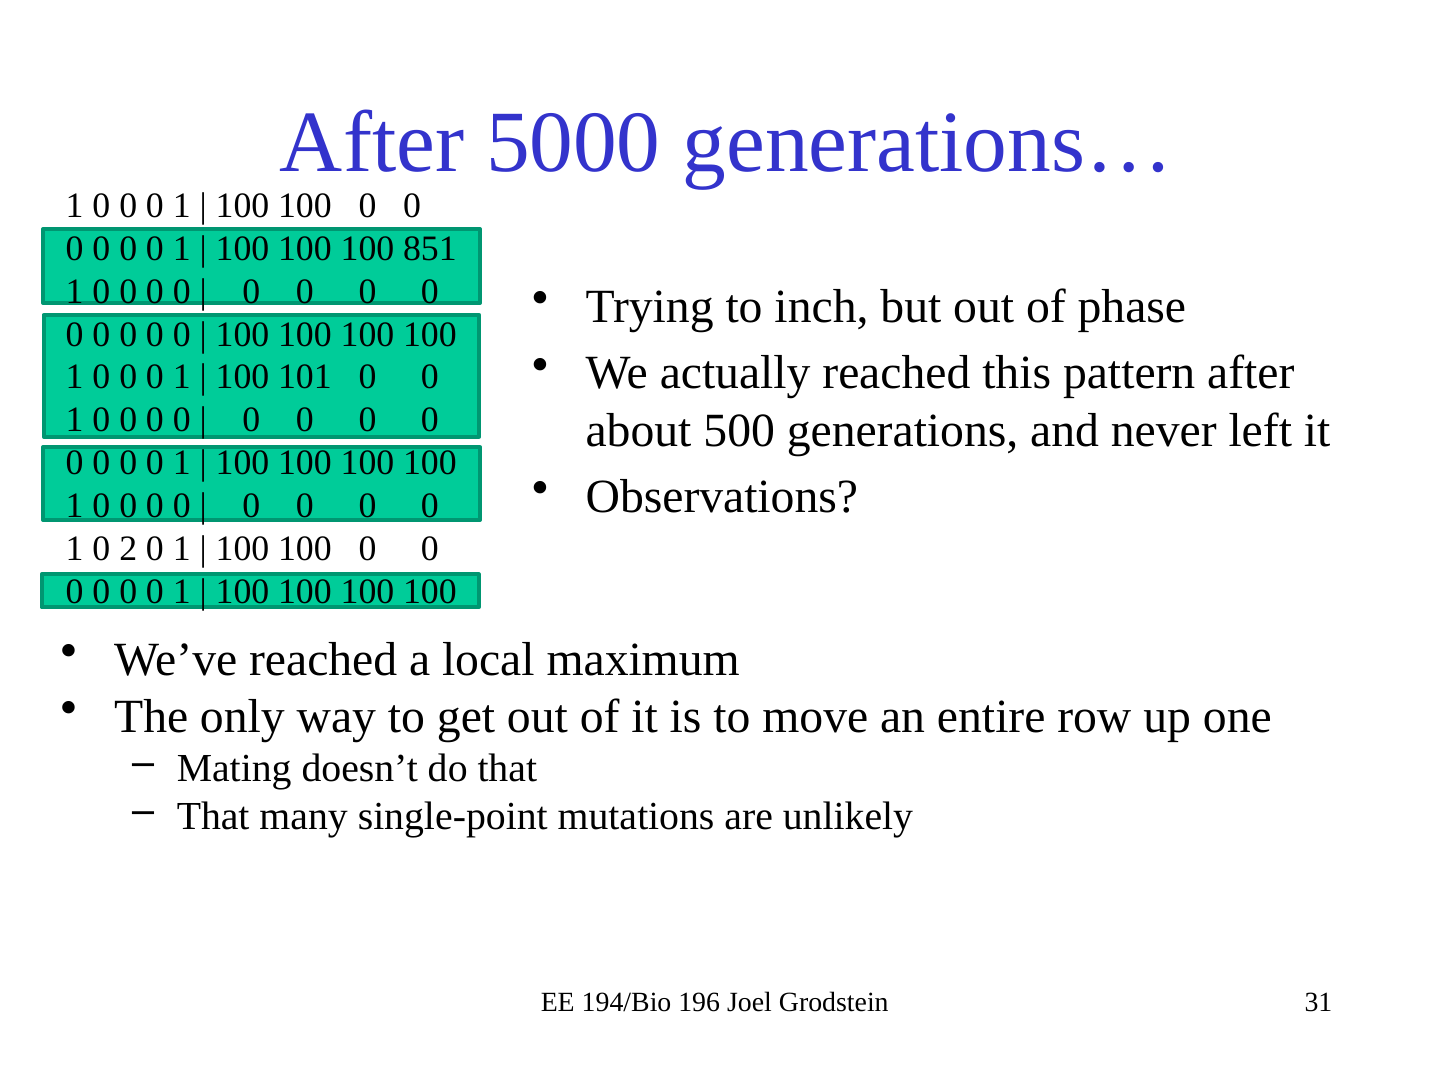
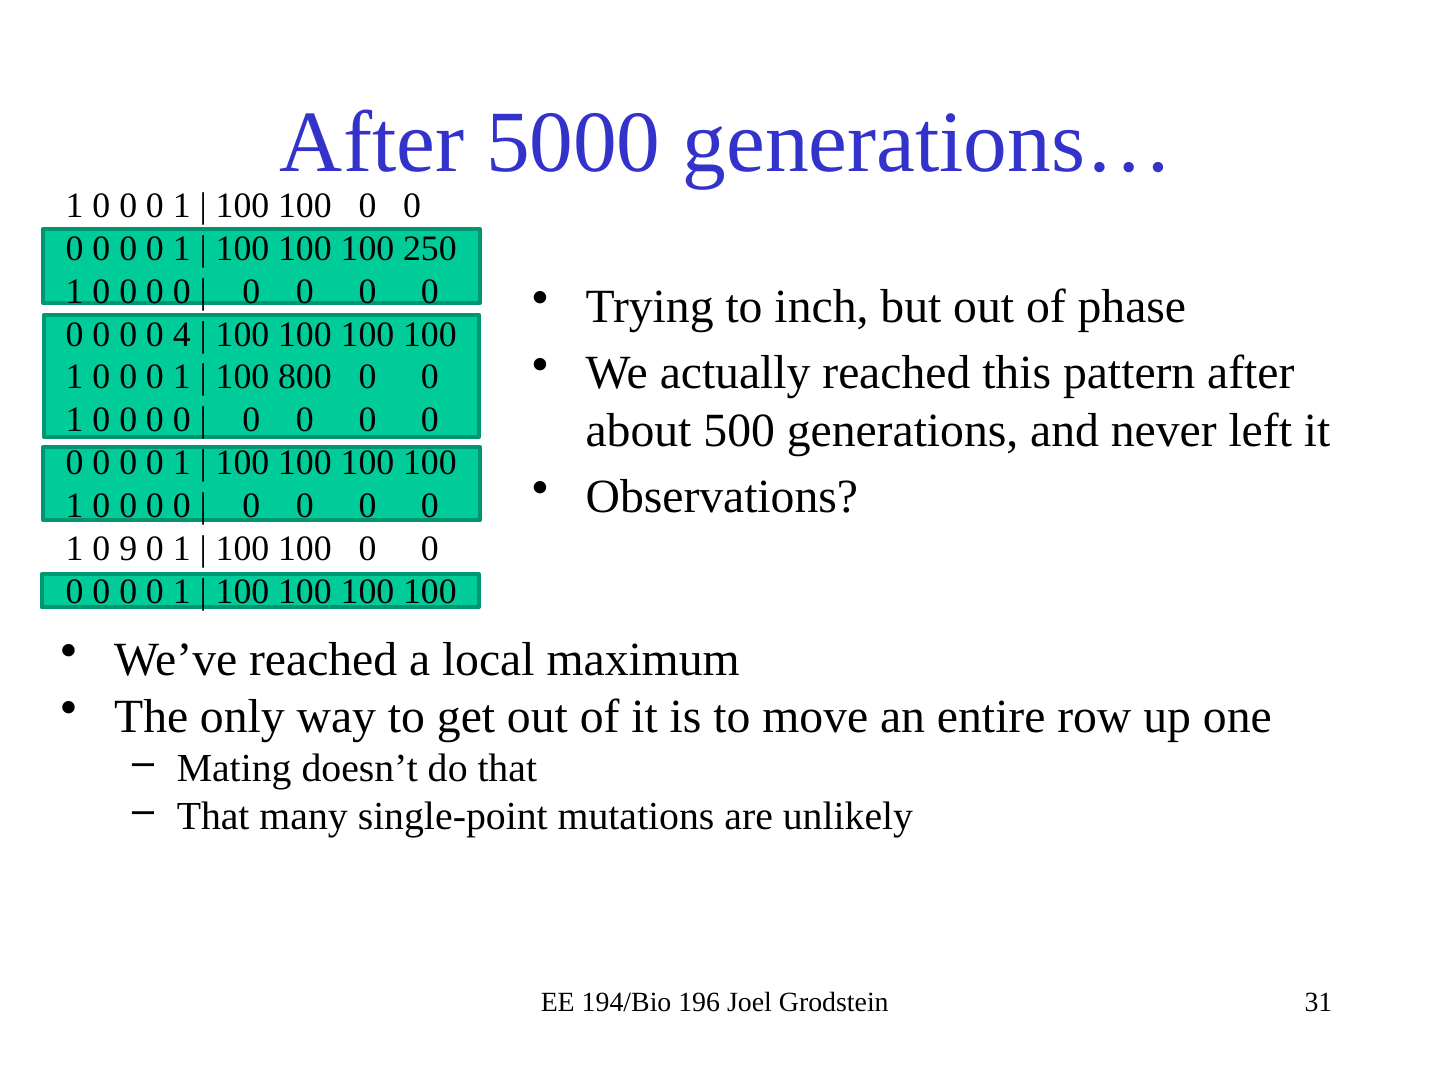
851: 851 -> 250
0 at (182, 334): 0 -> 4
101: 101 -> 800
2: 2 -> 9
